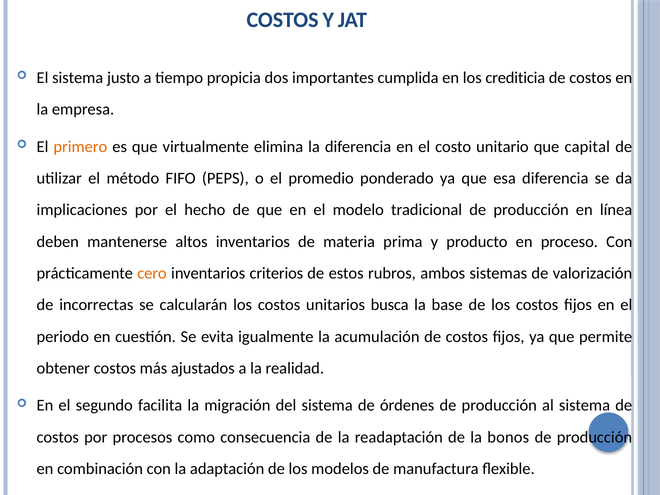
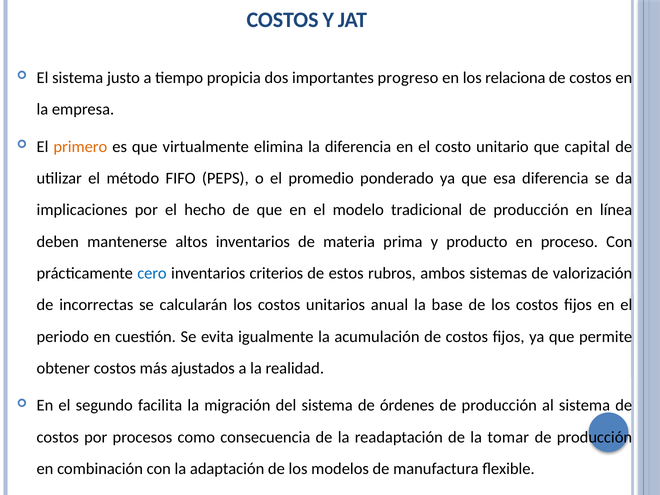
cumplida: cumplida -> progreso
crediticia: crediticia -> relaciona
cero colour: orange -> blue
busca: busca -> anual
bonos: bonos -> tomar
